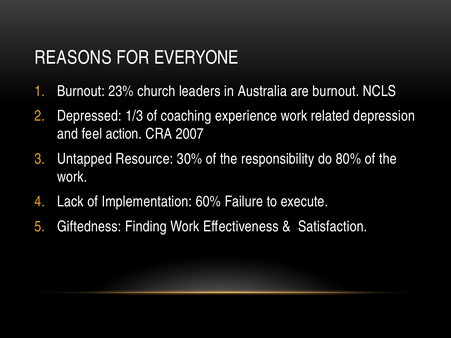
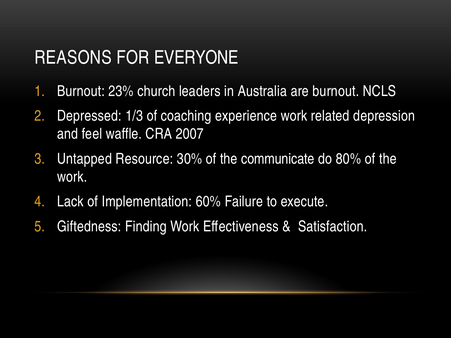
action: action -> waffle
responsibility: responsibility -> communicate
